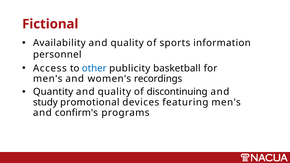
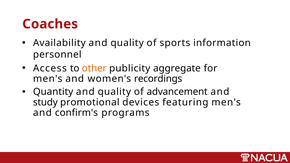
Fictional: Fictional -> Coaches
other colour: blue -> orange
basketball: basketball -> aggregate
discontinuing: discontinuing -> advancement
